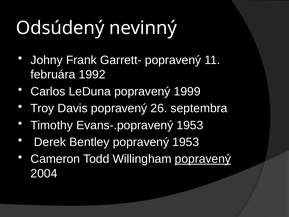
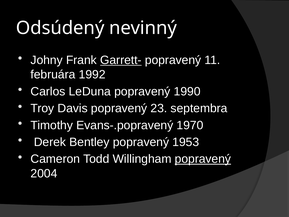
Garrett- underline: none -> present
1999: 1999 -> 1990
26: 26 -> 23
Evans-.popravený 1953: 1953 -> 1970
